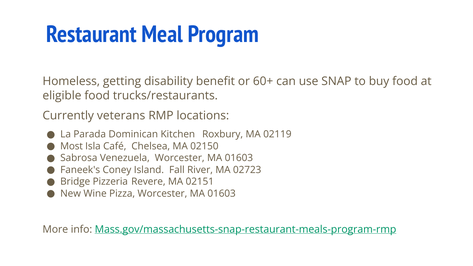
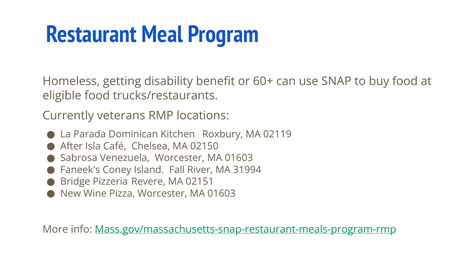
Most: Most -> After
02723: 02723 -> 31994
